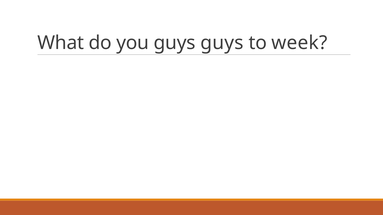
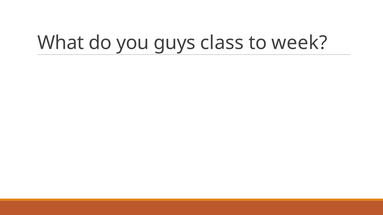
guys guys: guys -> class
